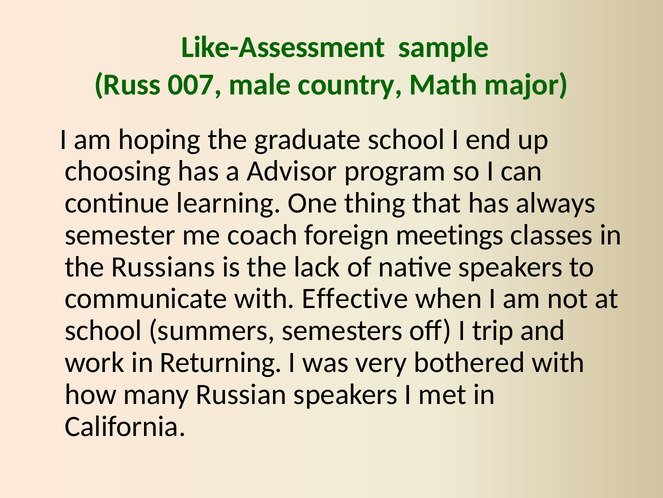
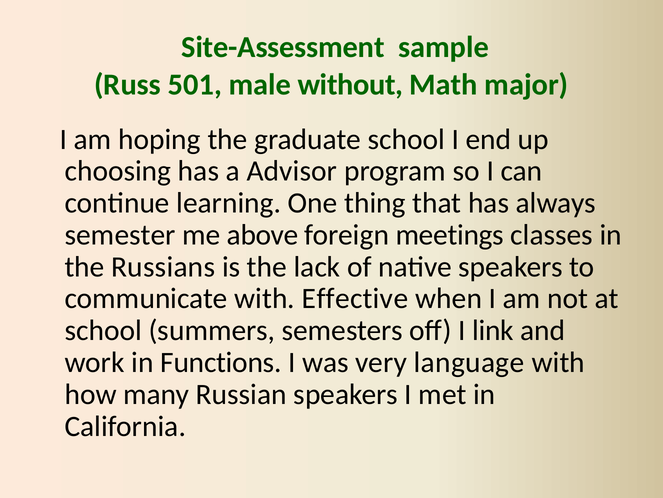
Like-Assessment: Like-Assessment -> Site-Assessment
007: 007 -> 501
country: country -> without
coach: coach -> above
trip: trip -> link
Returning: Returning -> Functions
bothered: bothered -> language
